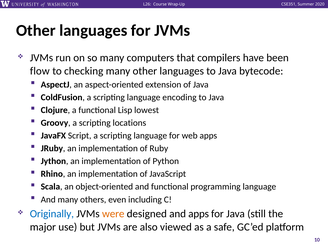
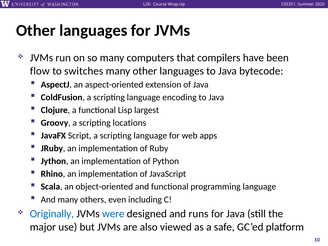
checking: checking -> switches
lowest: lowest -> largest
were colour: orange -> blue
and apps: apps -> runs
